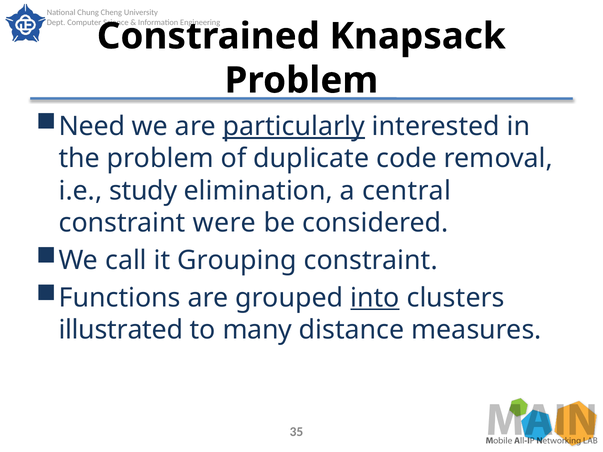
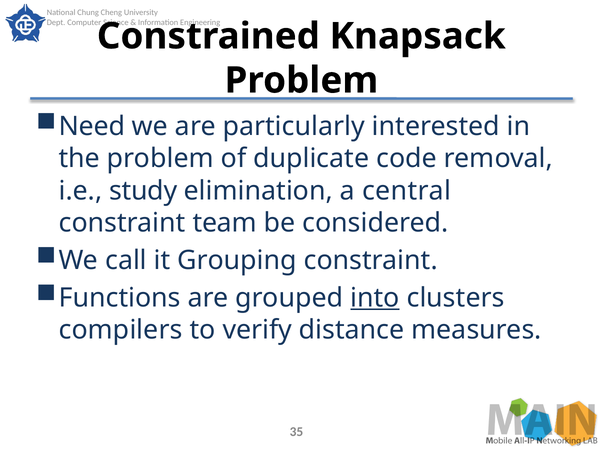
particularly underline: present -> none
were: were -> team
illustrated: illustrated -> compilers
many: many -> verify
